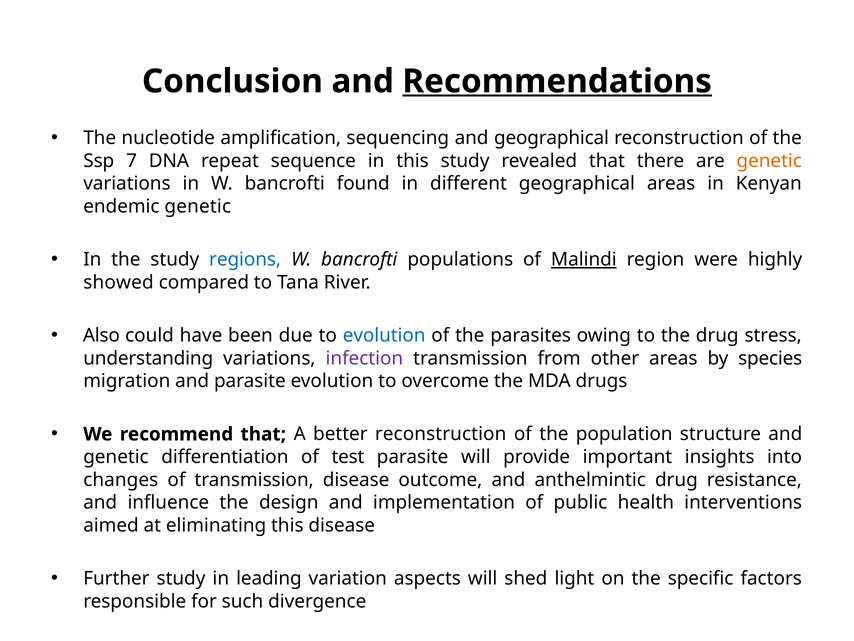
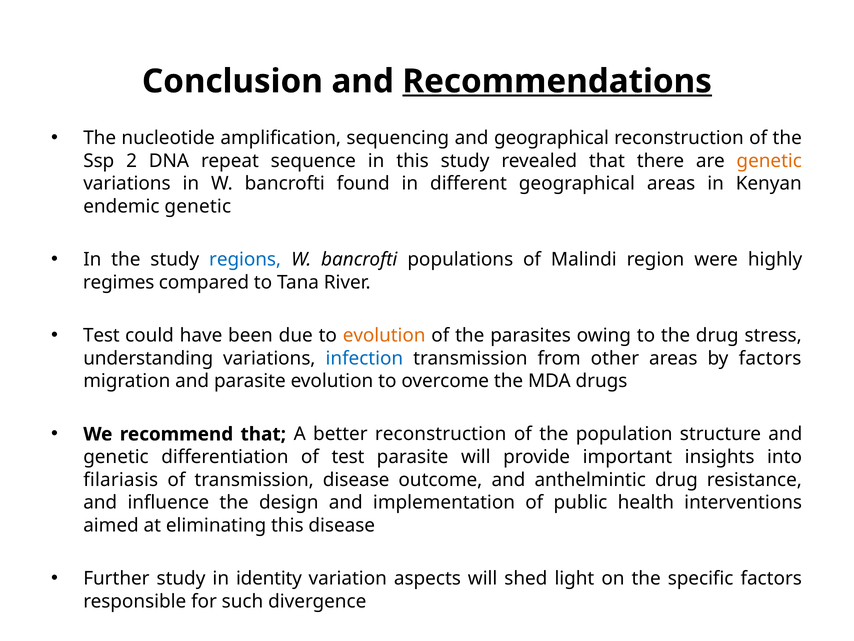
7: 7 -> 2
Malindi underline: present -> none
showed: showed -> regimes
Also at (101, 335): Also -> Test
evolution at (384, 335) colour: blue -> orange
infection colour: purple -> blue
by species: species -> factors
changes: changes -> filariasis
leading: leading -> identity
